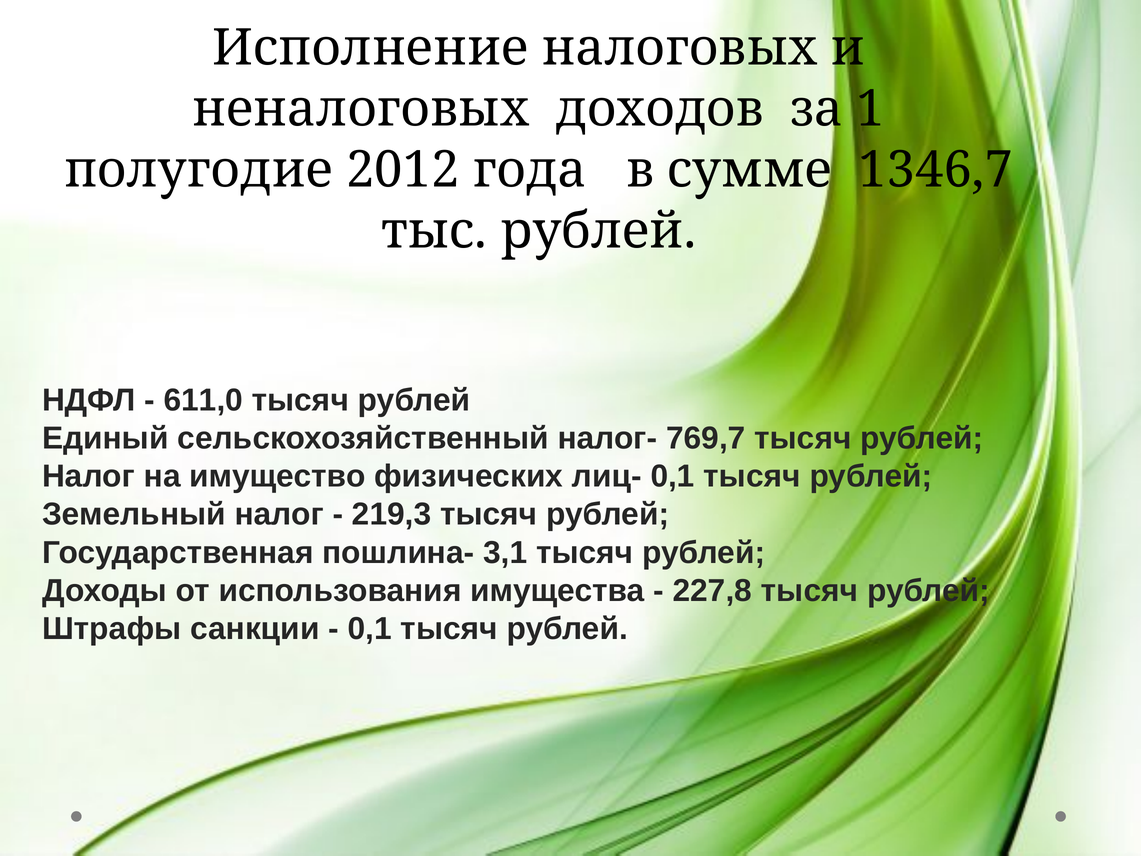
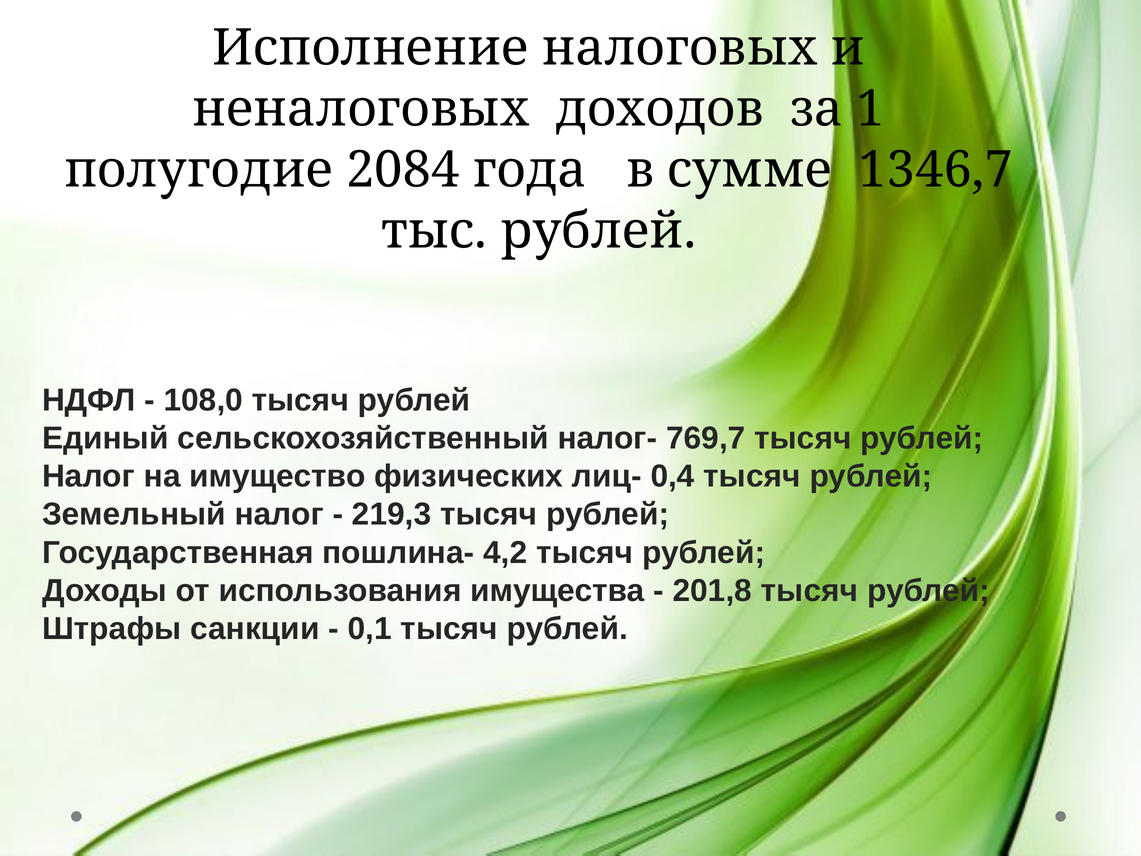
2012: 2012 -> 2084
611,0: 611,0 -> 108,0
лиц- 0,1: 0,1 -> 0,4
3,1: 3,1 -> 4,2
227,8: 227,8 -> 201,8
